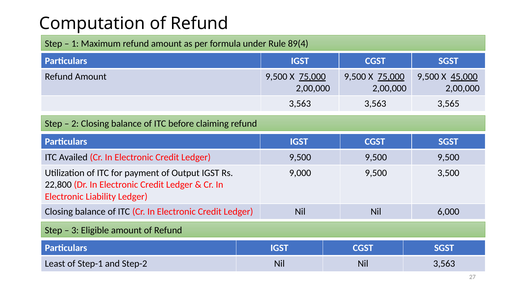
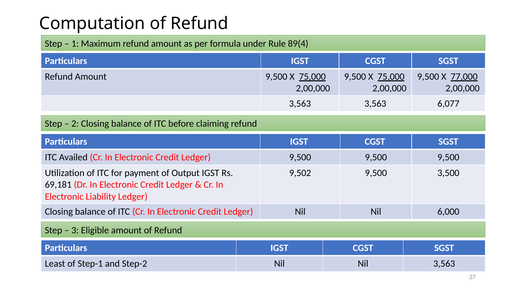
45,000: 45,000 -> 77,000
3,565: 3,565 -> 6,077
9,000: 9,000 -> 9,502
22,800: 22,800 -> 69,181
